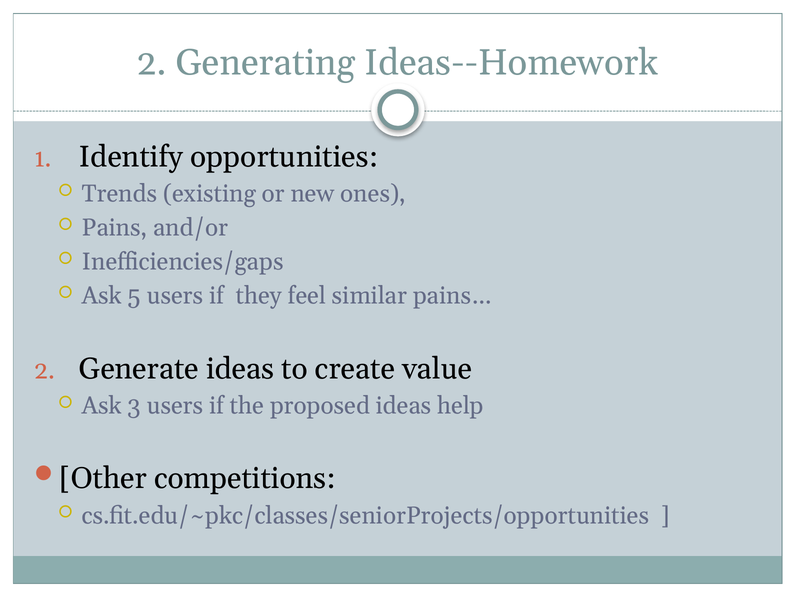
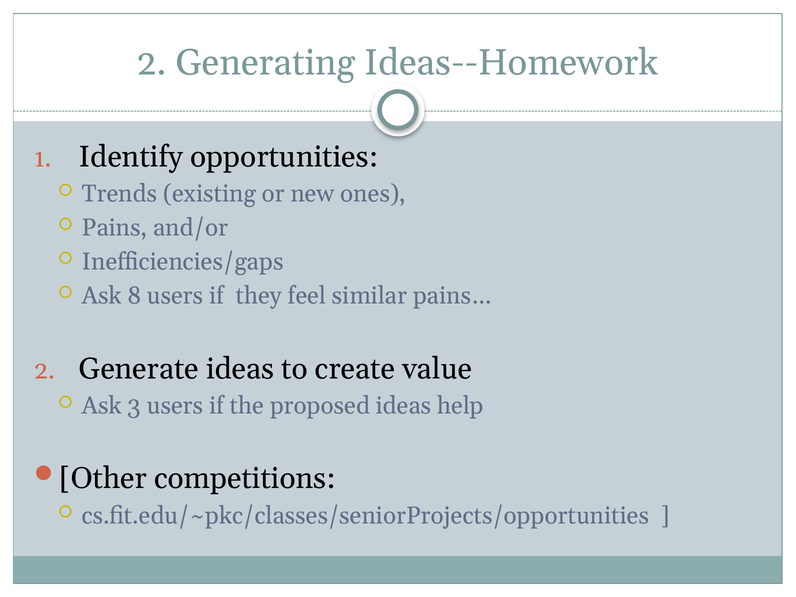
5: 5 -> 8
